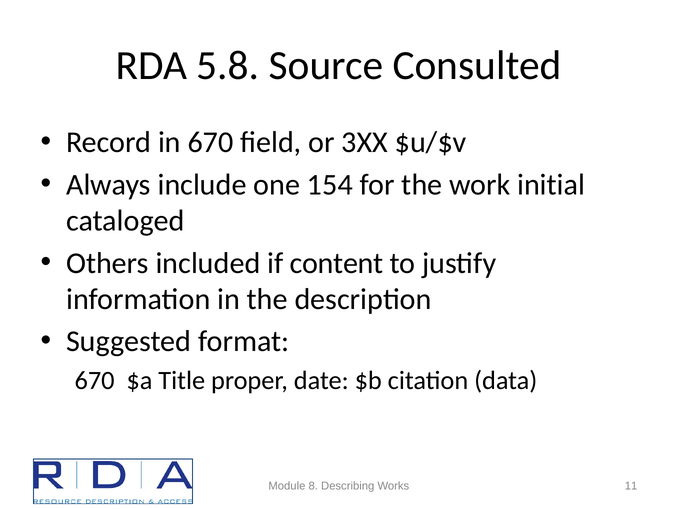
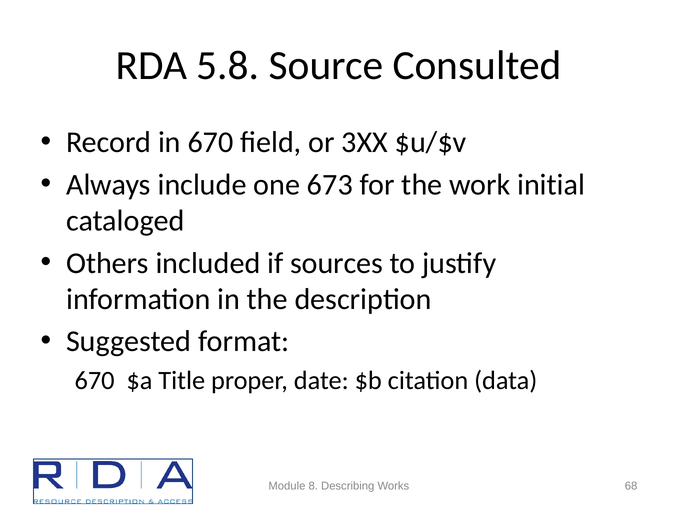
154: 154 -> 673
content: content -> sources
11: 11 -> 68
